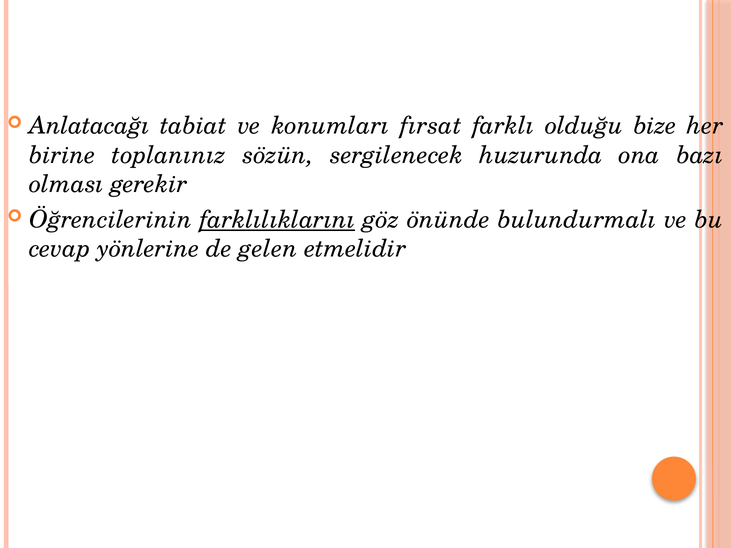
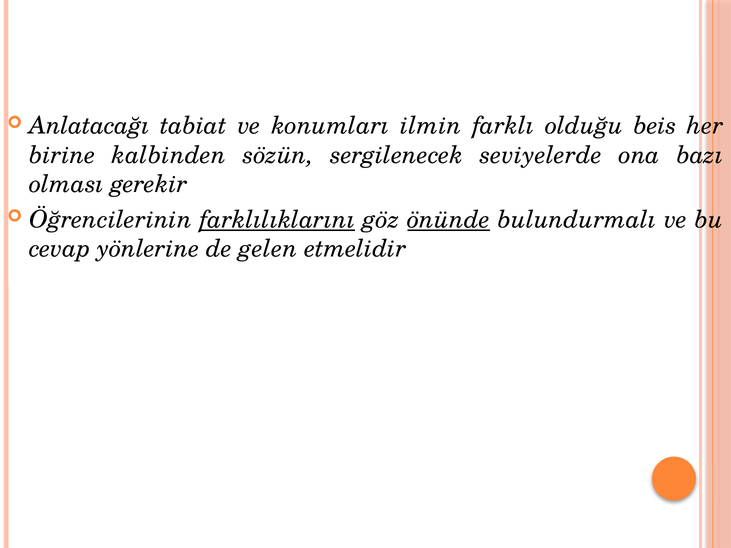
fırsat: fırsat -> ilmin
bize: bize -> beis
toplanınız: toplanınız -> kalbinden
huzurunda: huzurunda -> seviyelerde
önünde underline: none -> present
